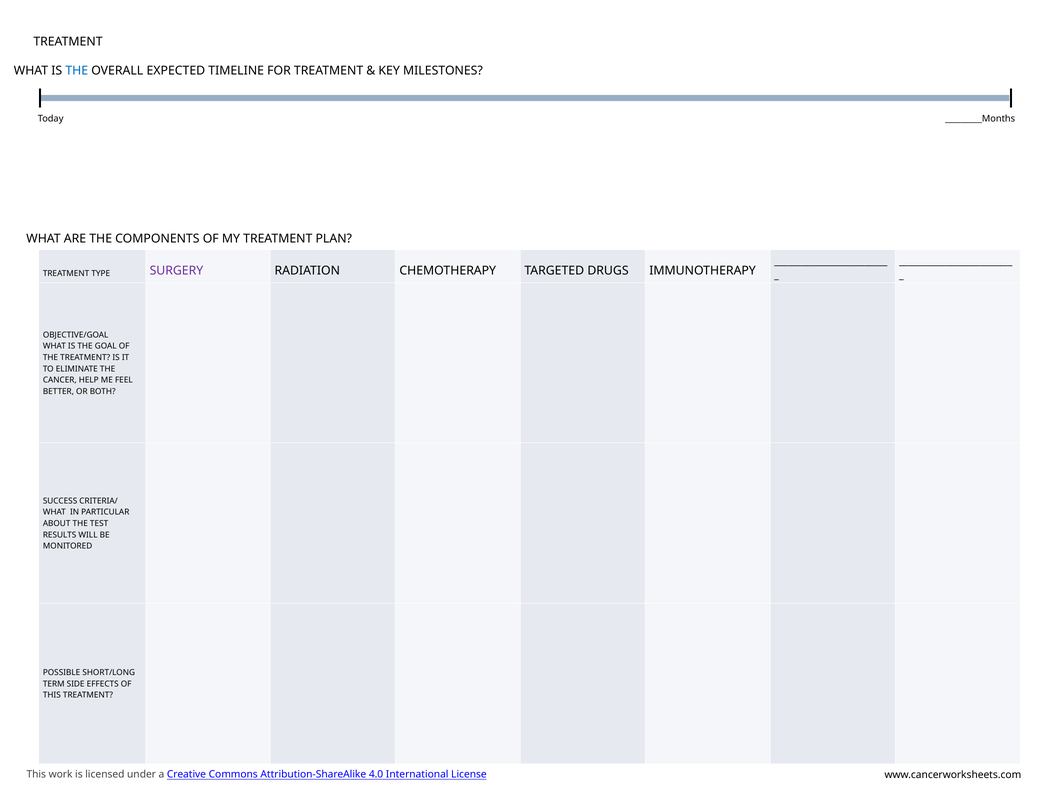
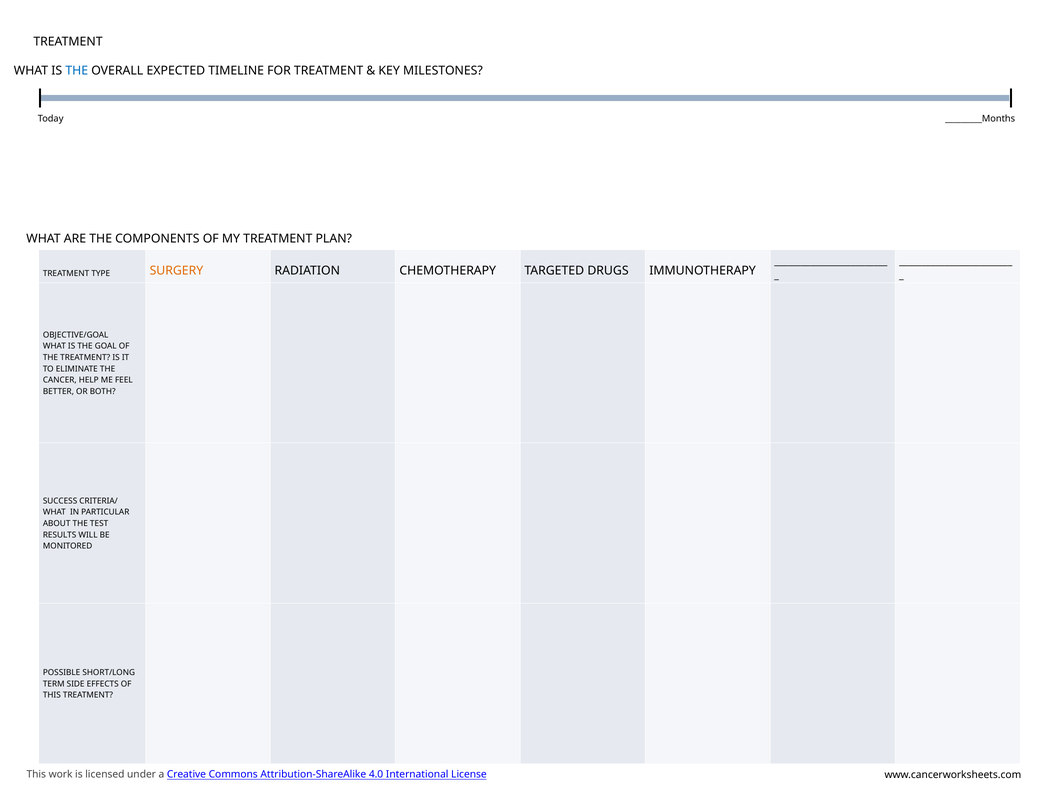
SURGERY colour: purple -> orange
